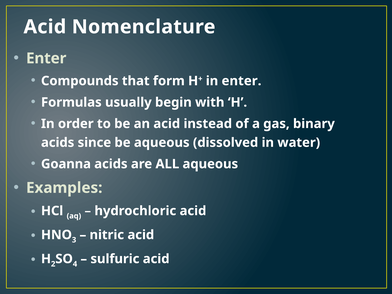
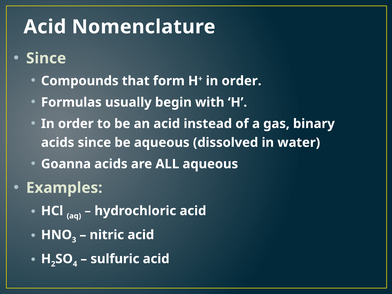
Enter at (46, 58): Enter -> Since
enter at (241, 81): enter -> order
